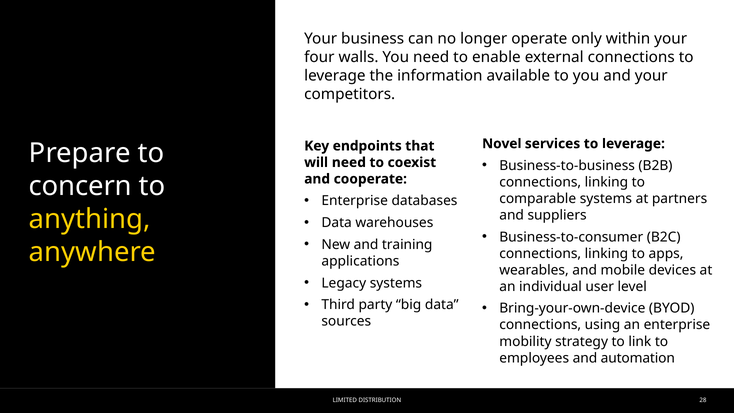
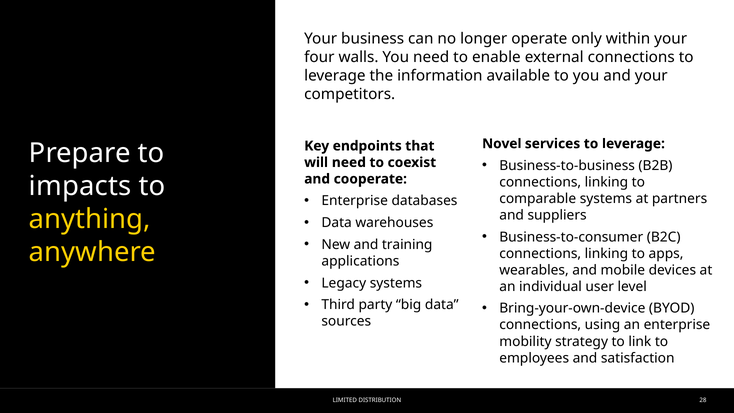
concern: concern -> impacts
automation: automation -> satisfaction
